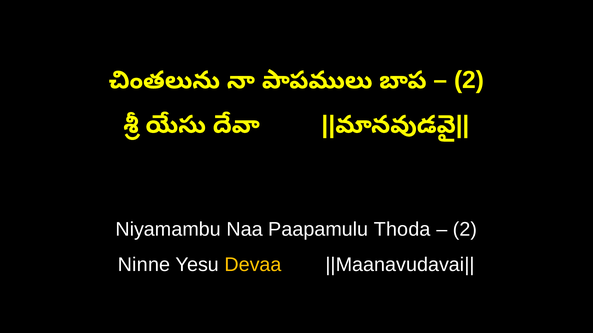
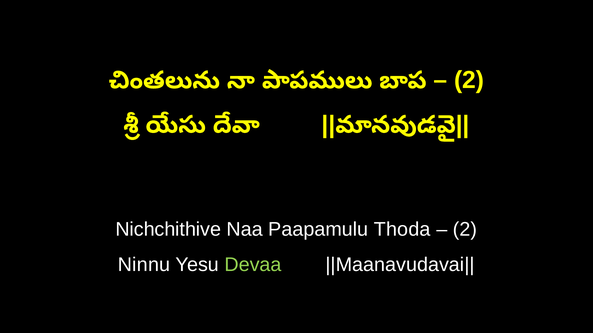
Niyamambu: Niyamambu -> Nichchithive
Ninne: Ninne -> Ninnu
Devaa colour: yellow -> light green
